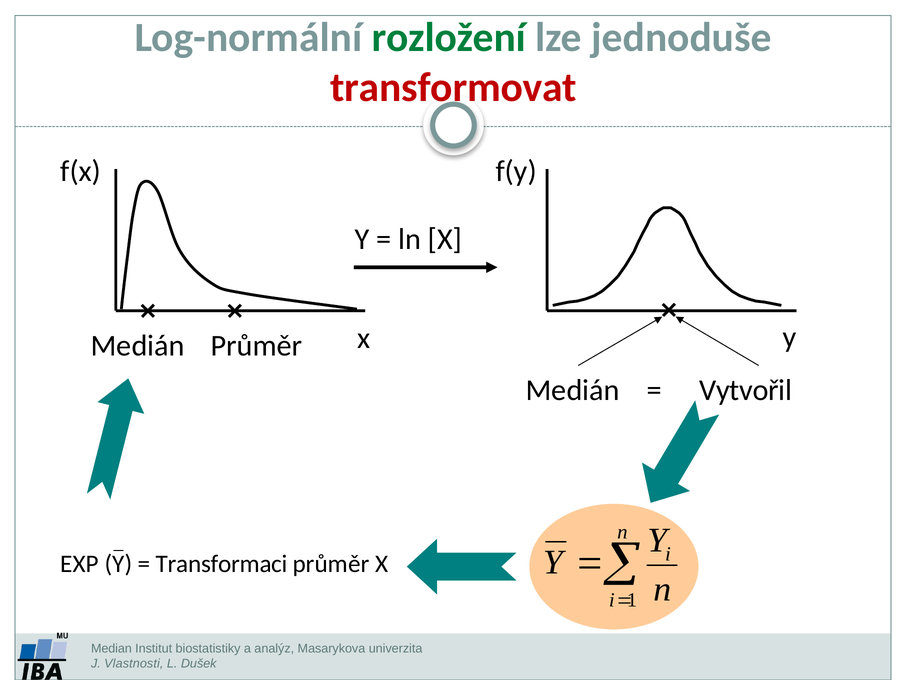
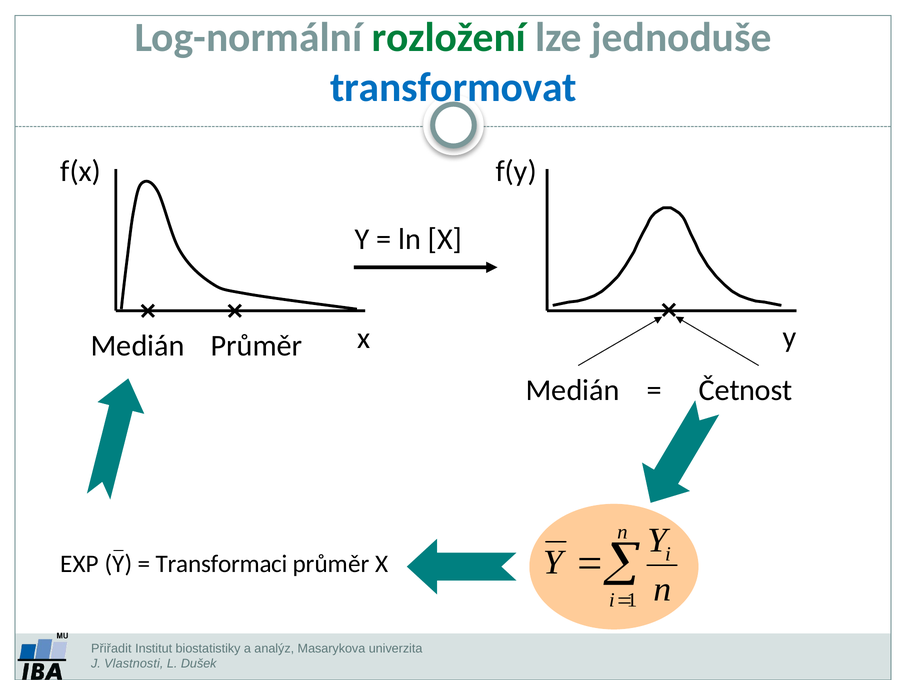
transformovat colour: red -> blue
Vytvořil: Vytvořil -> Četnost
Median: Median -> Přiřadit
